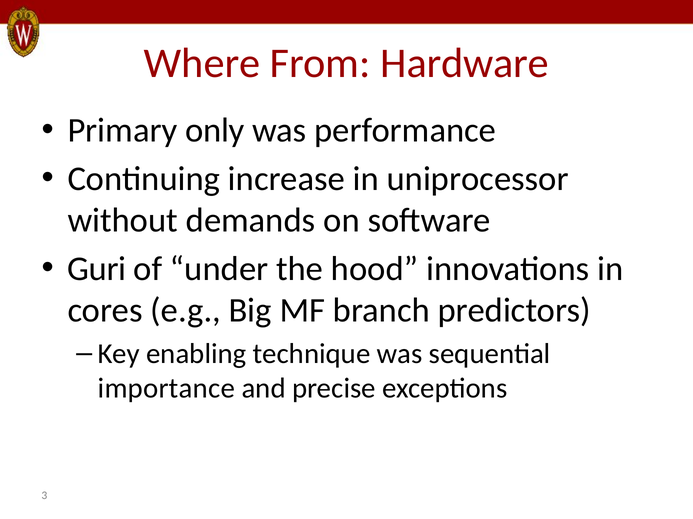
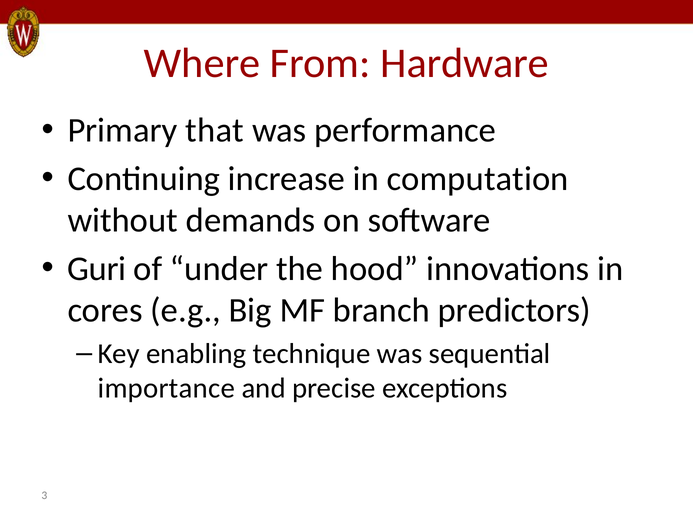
only: only -> that
uniprocessor: uniprocessor -> computation
